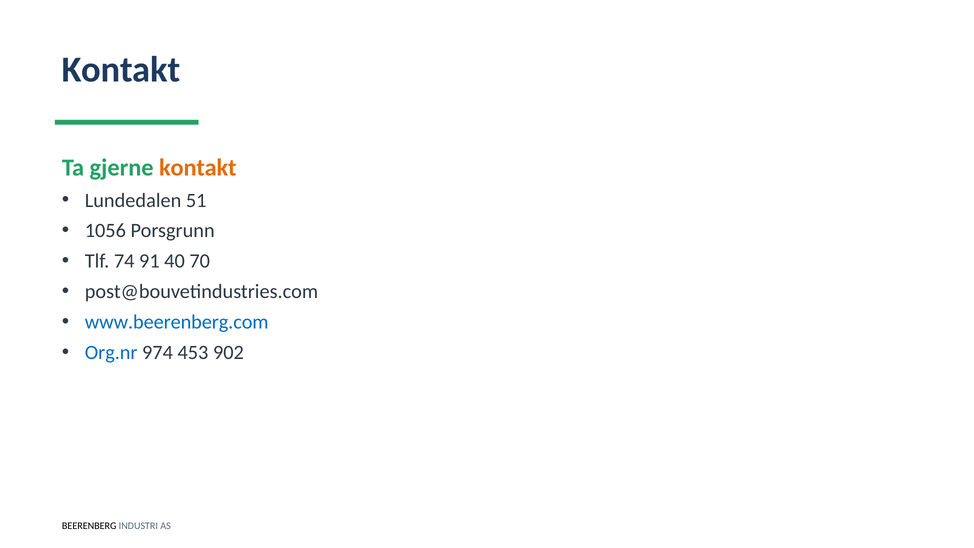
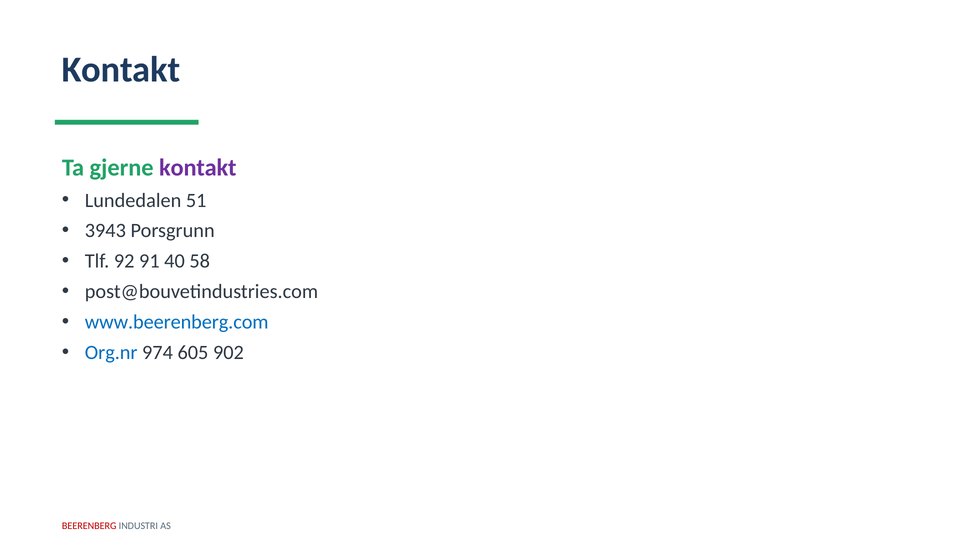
kontakt at (198, 168) colour: orange -> purple
1056: 1056 -> 3943
74: 74 -> 92
70: 70 -> 58
453: 453 -> 605
BEERENBERG colour: black -> red
